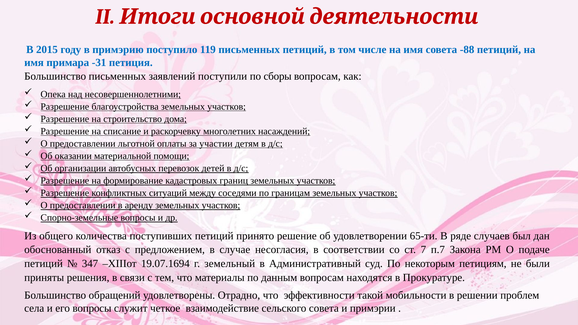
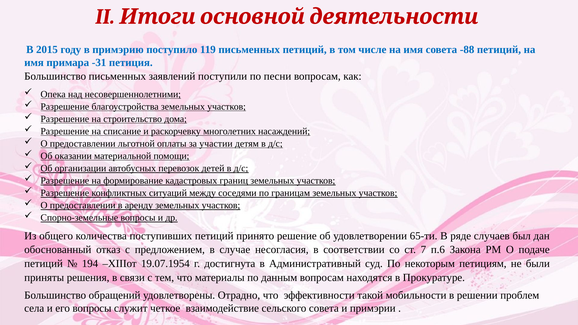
сборы: сборы -> песни
п.7: п.7 -> п.6
347: 347 -> 194
19.07.1694: 19.07.1694 -> 19.07.1954
земельный: земельный -> достигнута
